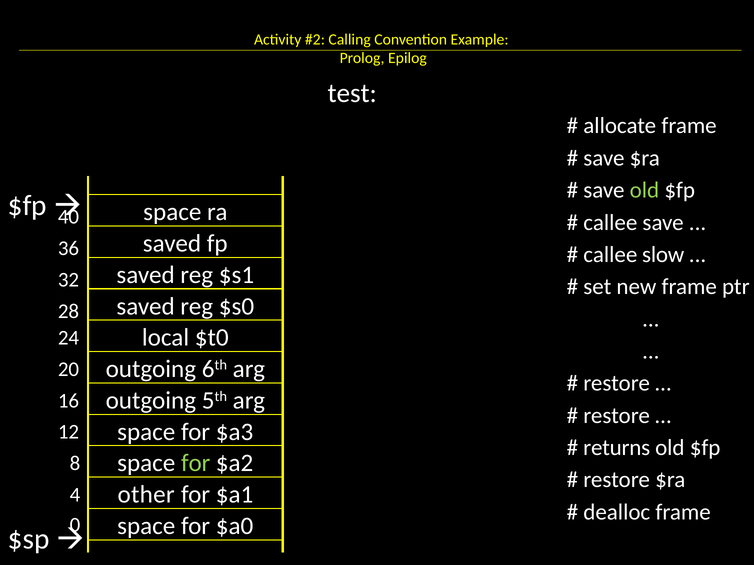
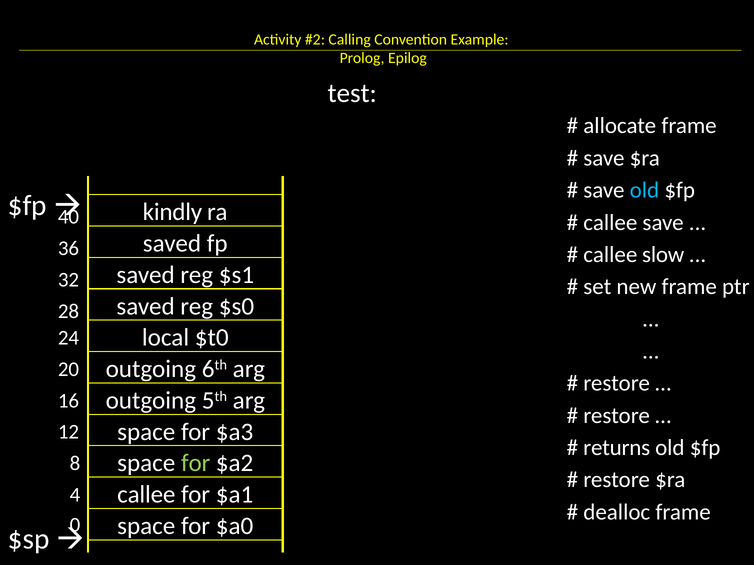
old at (644, 190) colour: light green -> light blue
space at (172, 212): space -> kindly
other at (146, 495): other -> callee
